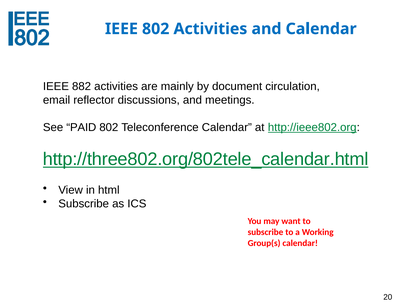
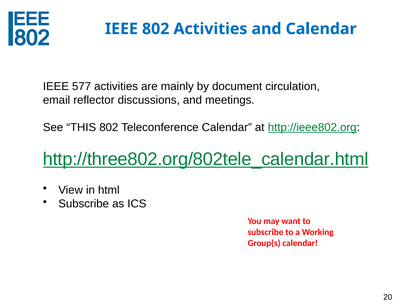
882: 882 -> 577
PAID: PAID -> THIS
